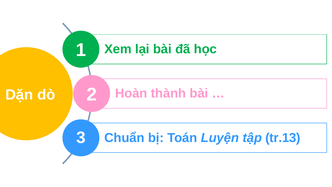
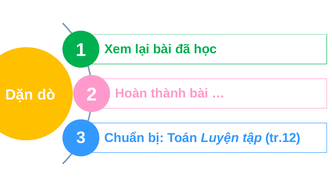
tr.13: tr.13 -> tr.12
